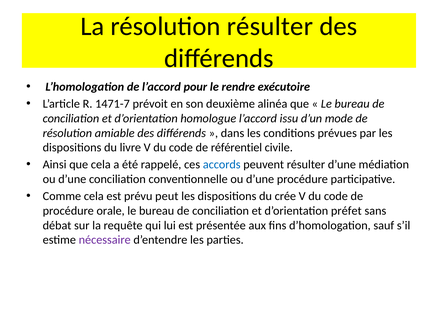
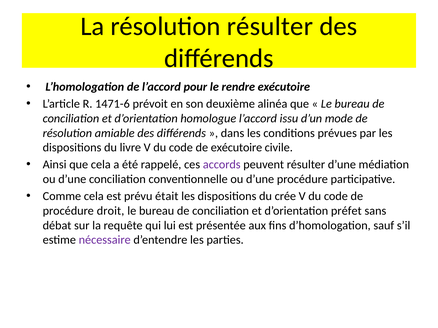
1471-7: 1471-7 -> 1471-6
de référentiel: référentiel -> exécutoire
accords colour: blue -> purple
peut: peut -> était
orale: orale -> droit
